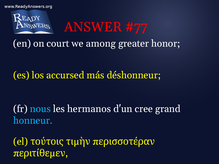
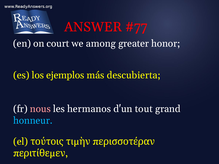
accursed: accursed -> ejemplos
déshonneur: déshonneur -> descubierta
nous colour: light blue -> pink
cree: cree -> tout
